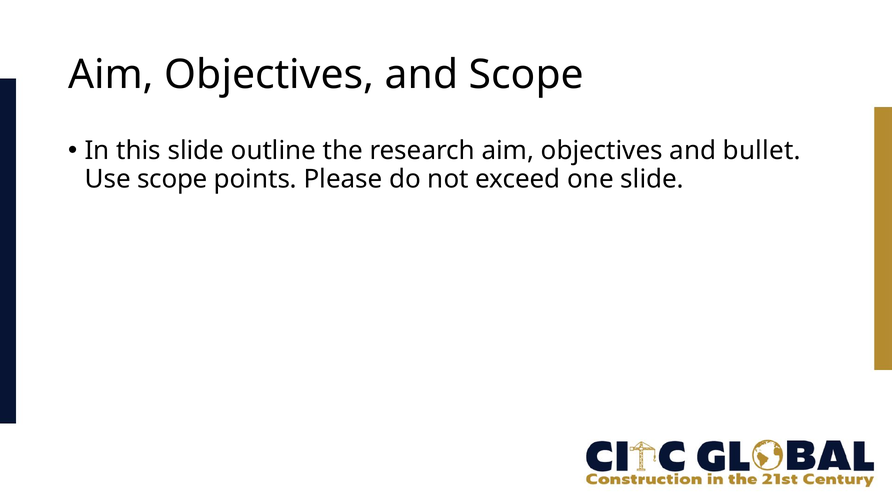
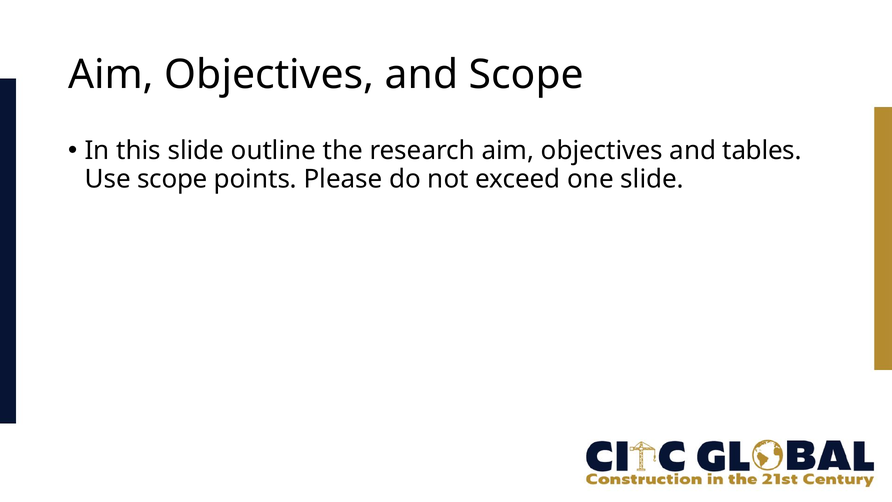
bullet: bullet -> tables
